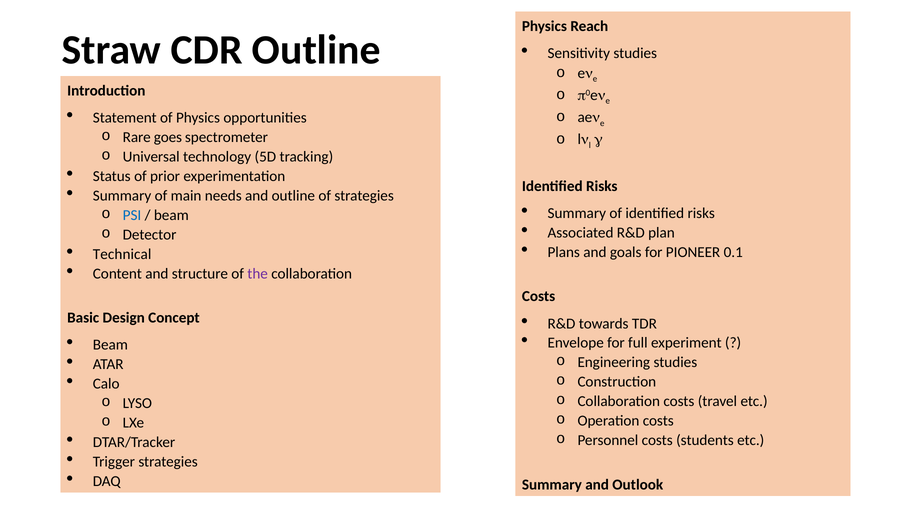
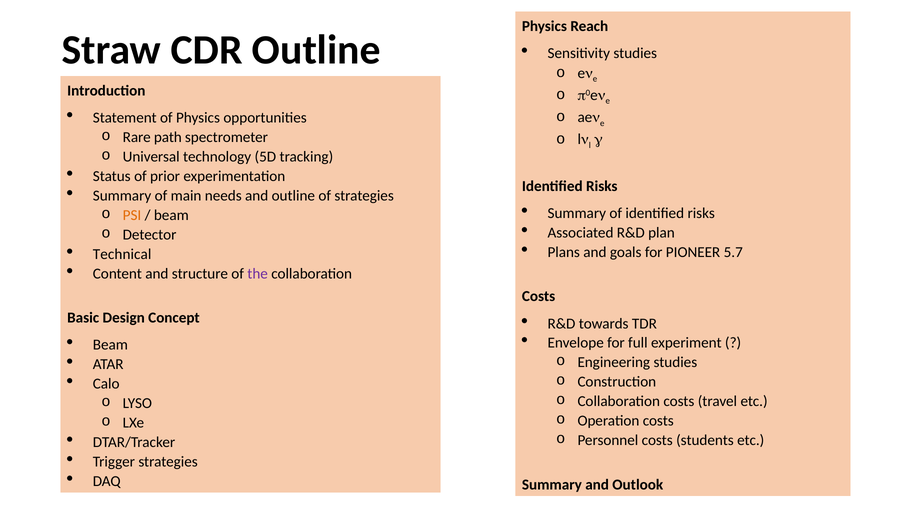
goes: goes -> path
PSI colour: blue -> orange
0.1: 0.1 -> 5.7
